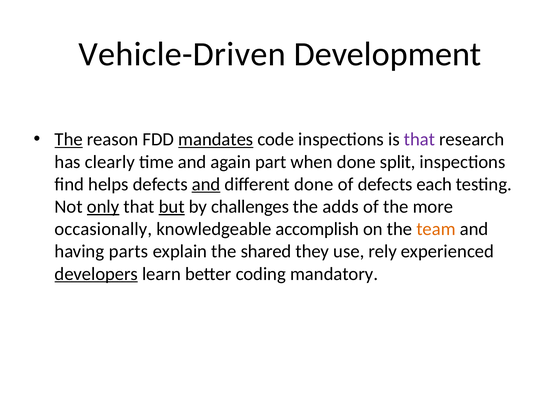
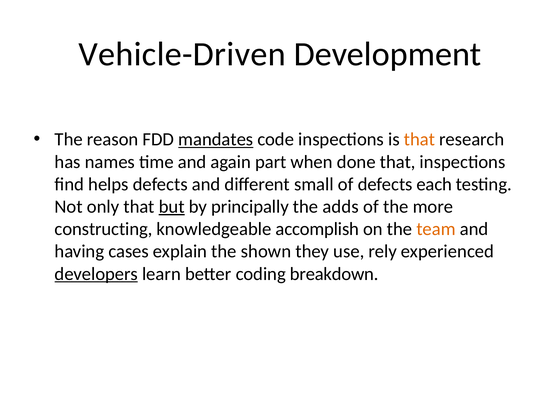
The at (69, 139) underline: present -> none
that at (420, 139) colour: purple -> orange
clearly: clearly -> names
done split: split -> that
and at (206, 184) underline: present -> none
different done: done -> small
only underline: present -> none
challenges: challenges -> principally
occasionally: occasionally -> constructing
parts: parts -> cases
shared: shared -> shown
mandatory: mandatory -> breakdown
